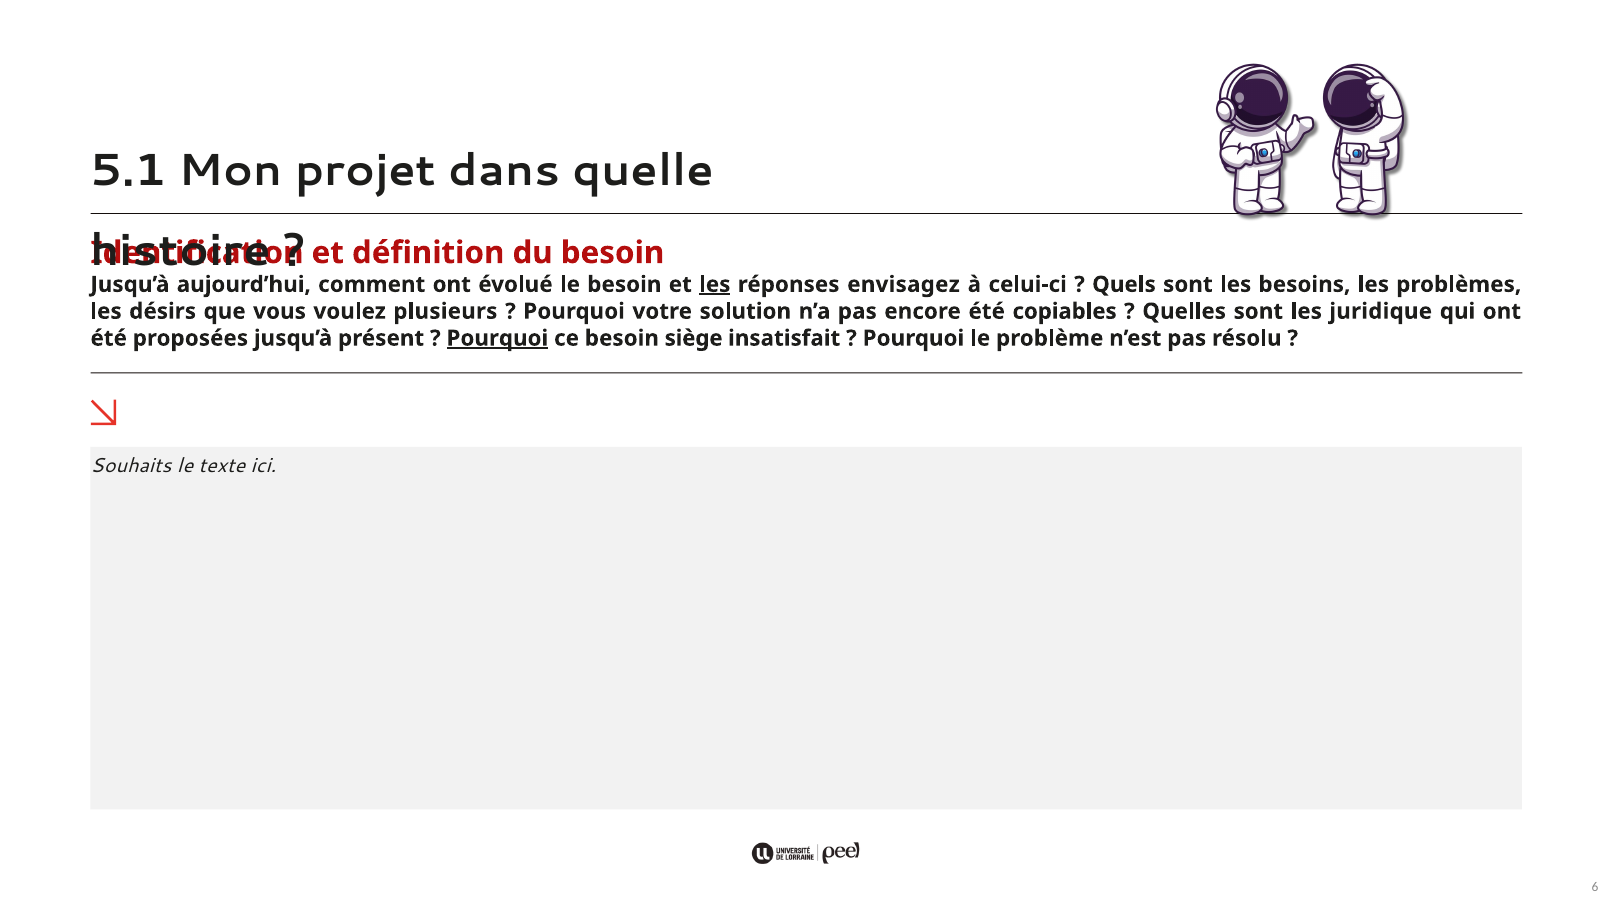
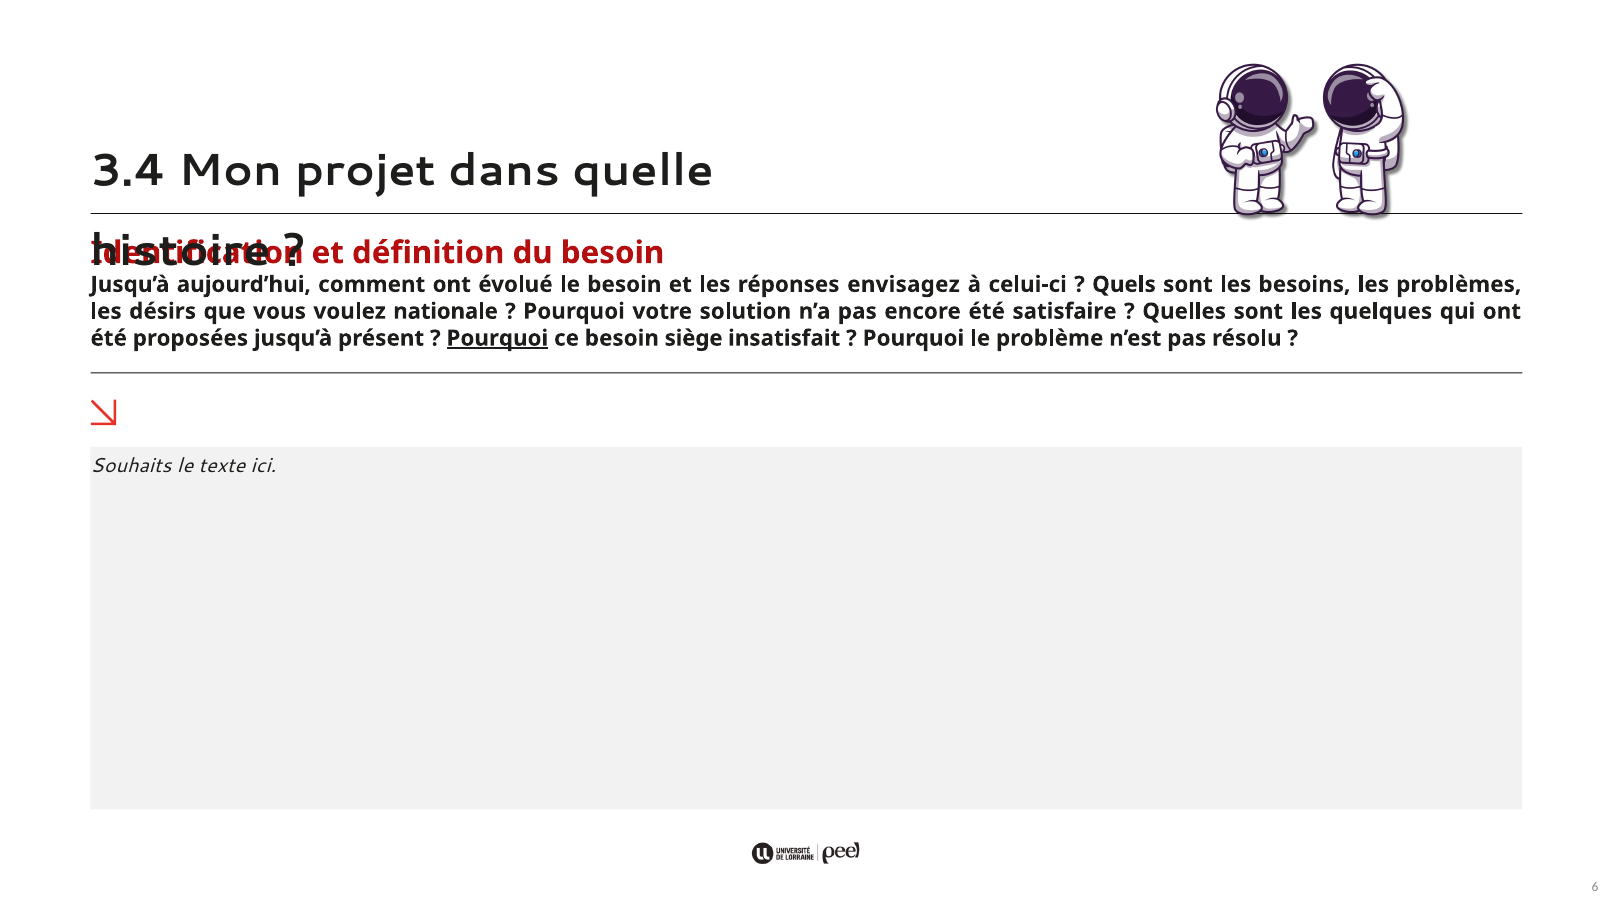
5.1: 5.1 -> 3.4
les at (715, 285) underline: present -> none
plusieurs: plusieurs -> nationale
copiables: copiables -> satisfaire
juridique: juridique -> quelques
